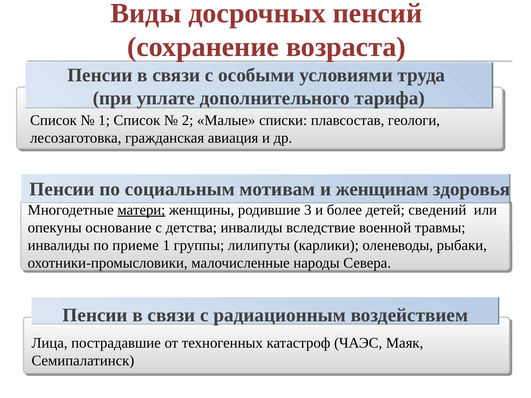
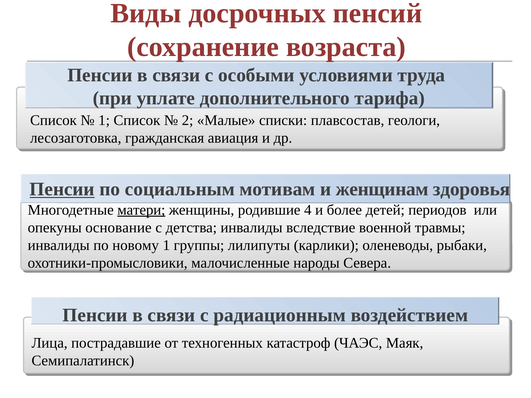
Пенсии at (62, 189) underline: none -> present
3: 3 -> 4
сведений: сведений -> периодов
приеме: приеме -> новому
